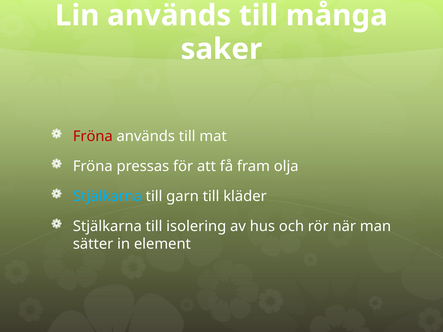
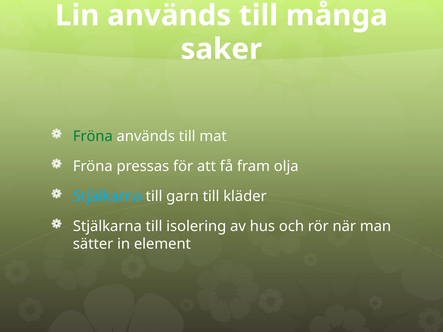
Fröna at (93, 136) colour: red -> green
